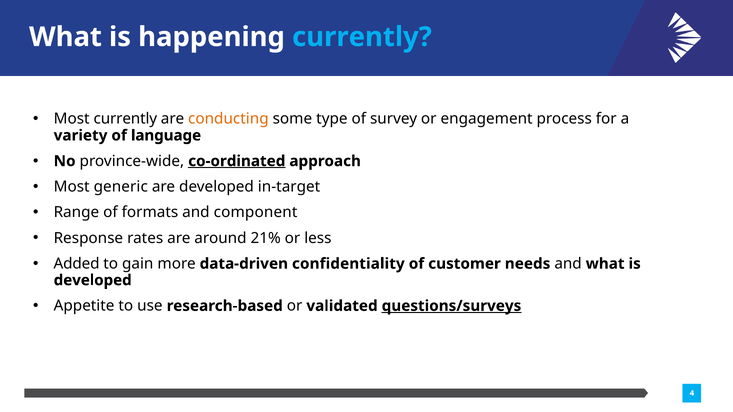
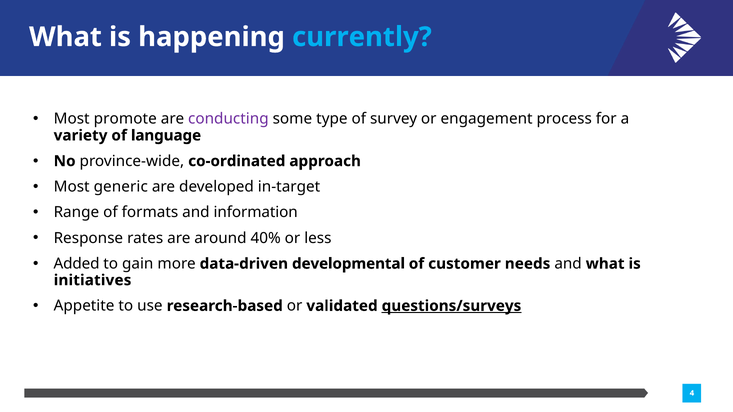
Most currently: currently -> promote
conducting colour: orange -> purple
co-ordinated underline: present -> none
component: component -> information
21%: 21% -> 40%
confidentiality: confidentiality -> developmental
developed at (93, 280): developed -> initiatives
